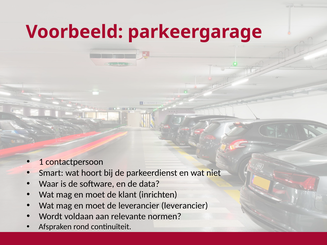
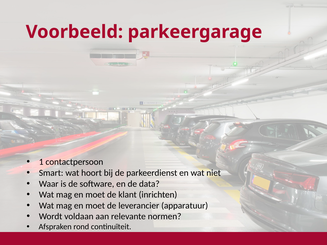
leverancier leverancier: leverancier -> apparatuur
